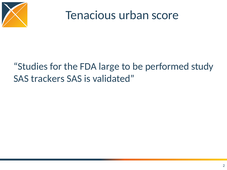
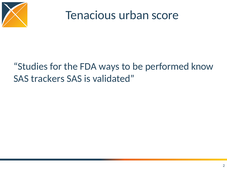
large: large -> ways
study: study -> know
